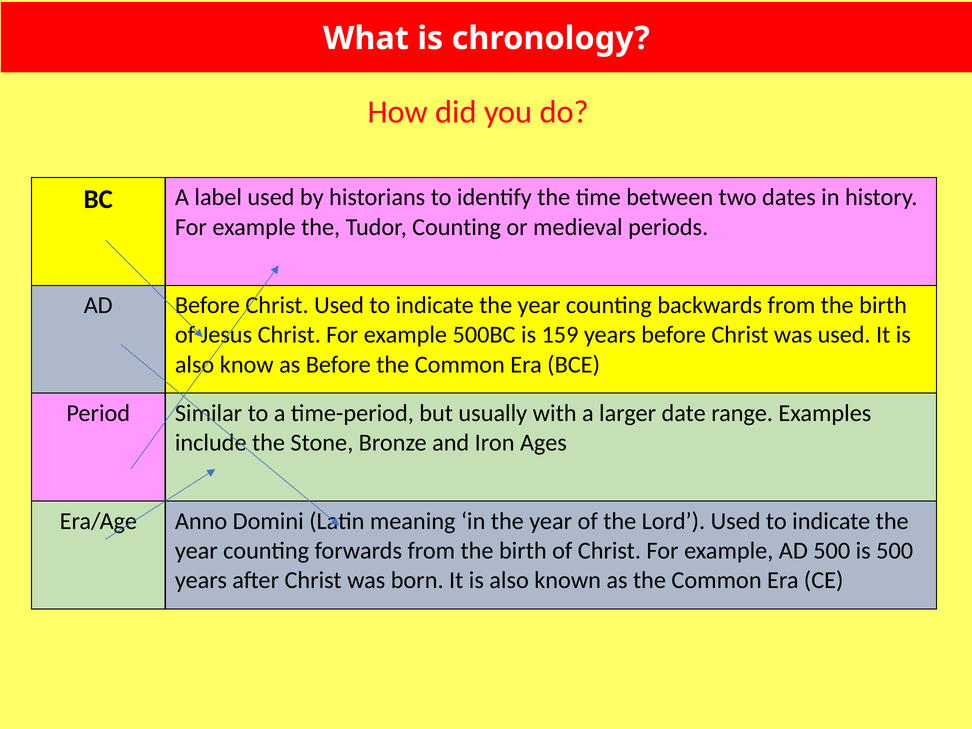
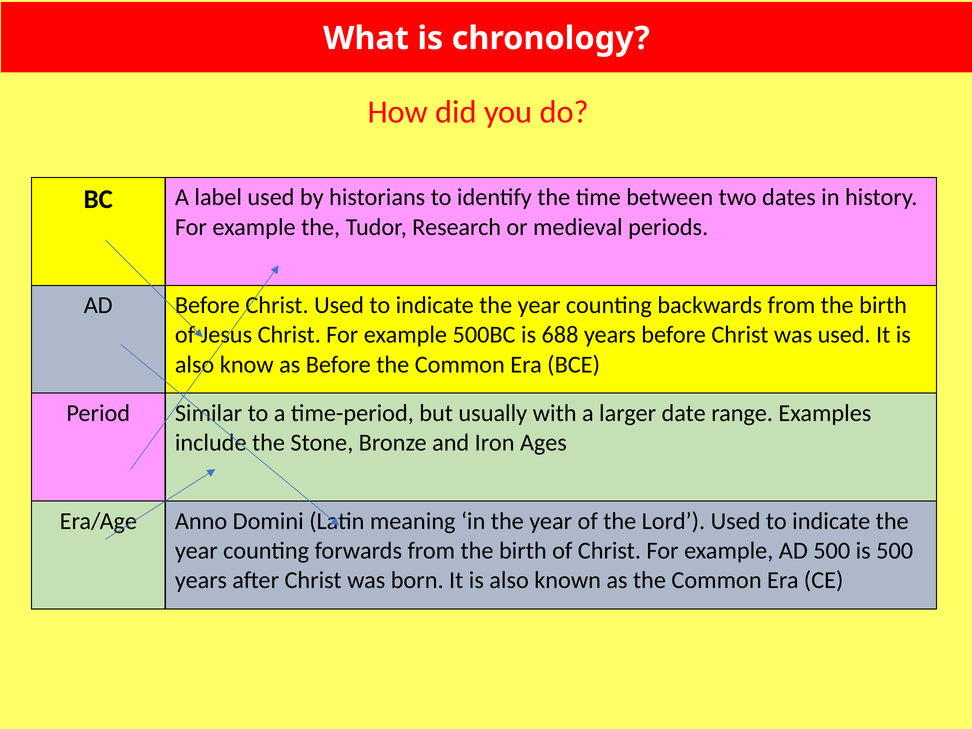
Tudor Counting: Counting -> Research
159: 159 -> 688
